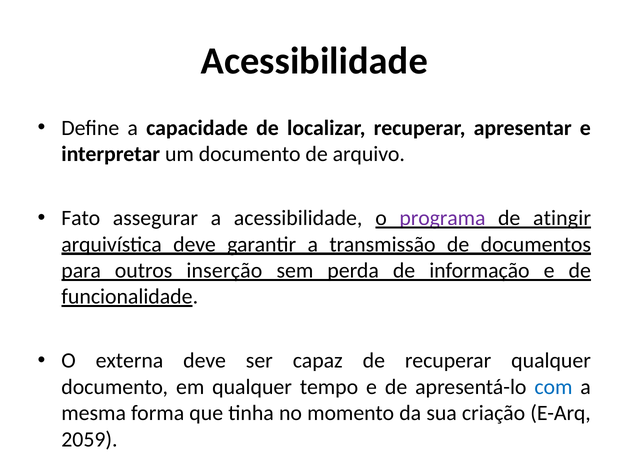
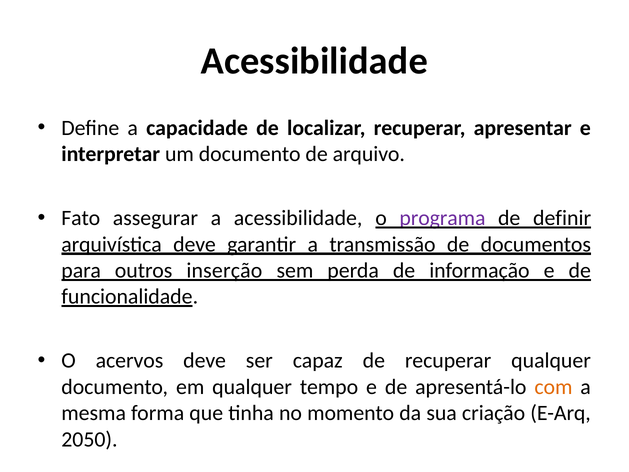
atingir: atingir -> definir
externa: externa -> acervos
com colour: blue -> orange
2059: 2059 -> 2050
